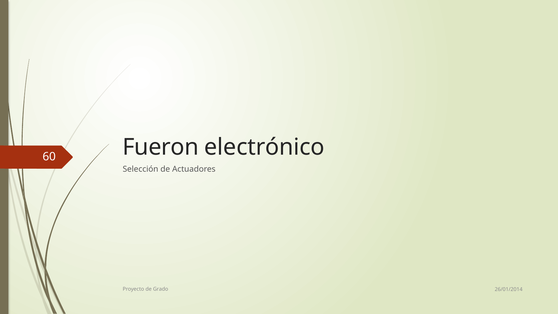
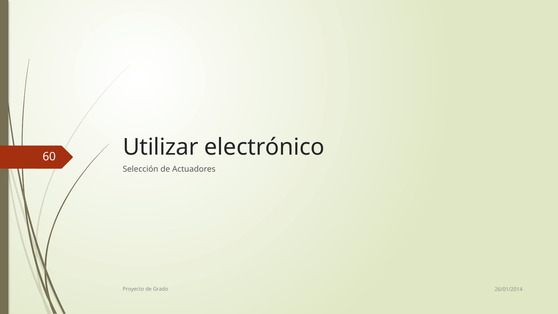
Fueron: Fueron -> Utilizar
